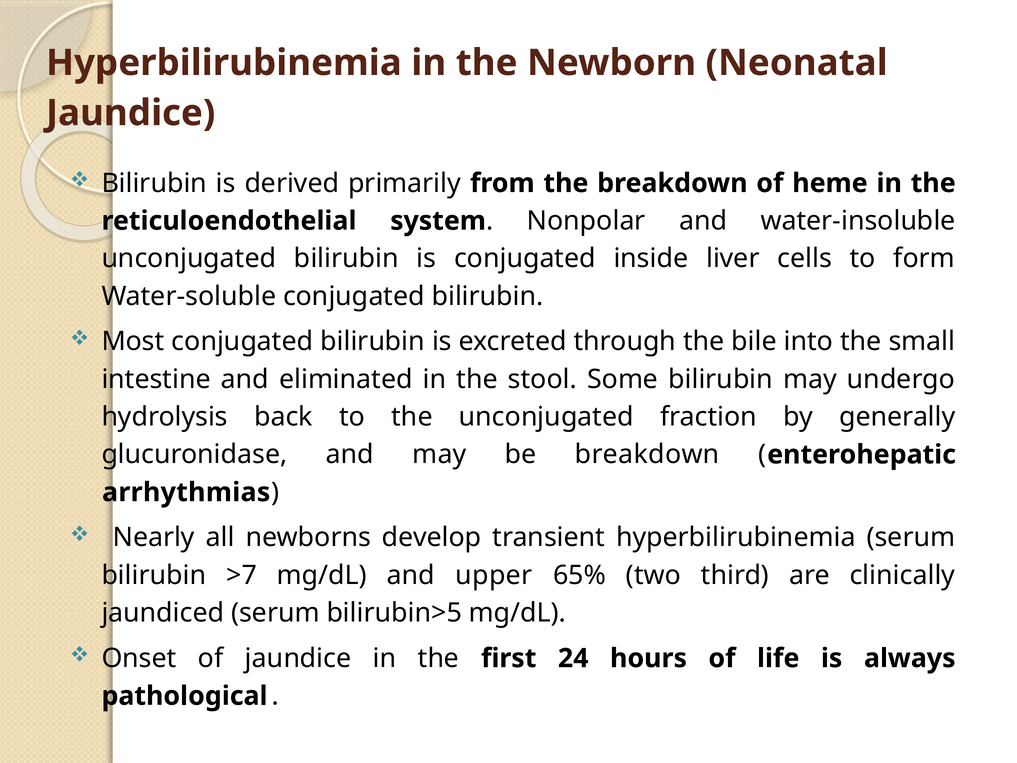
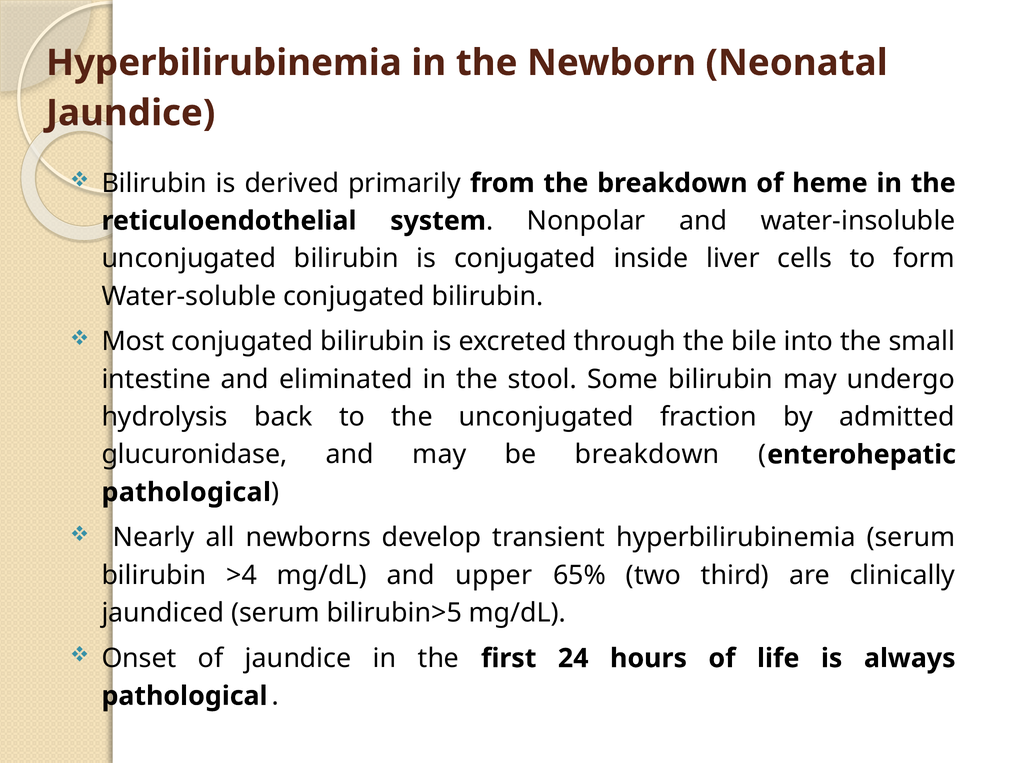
generally: generally -> admitted
arrhythmias at (186, 492): arrhythmias -> pathological
>7: >7 -> >4
